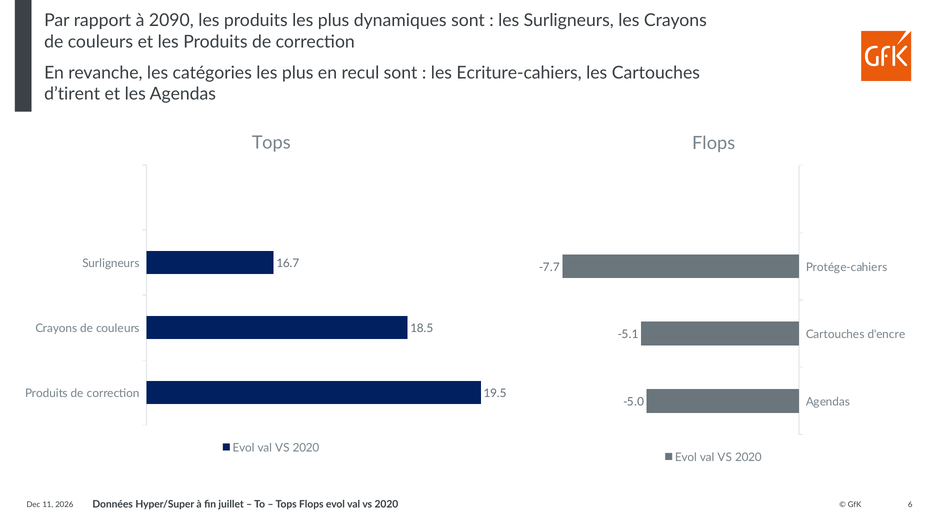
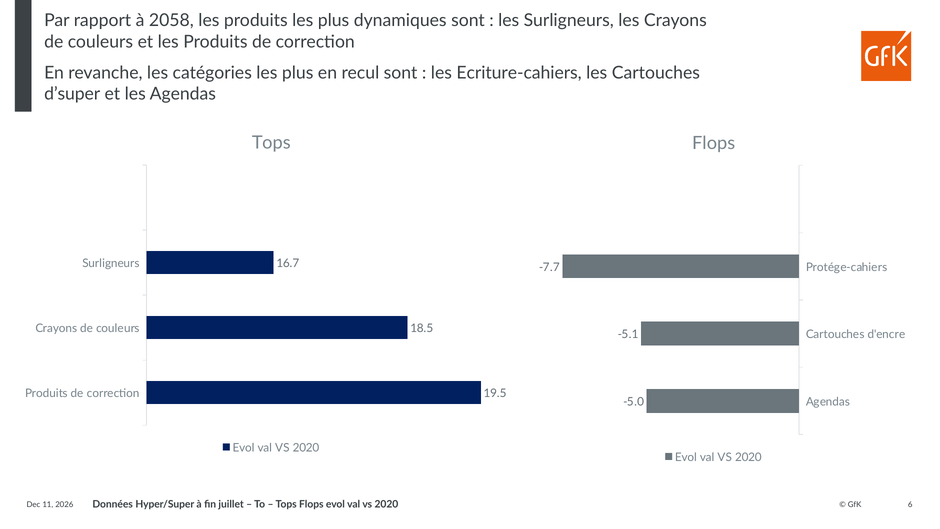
2090: 2090 -> 2058
d’tirent: d’tirent -> d’super
